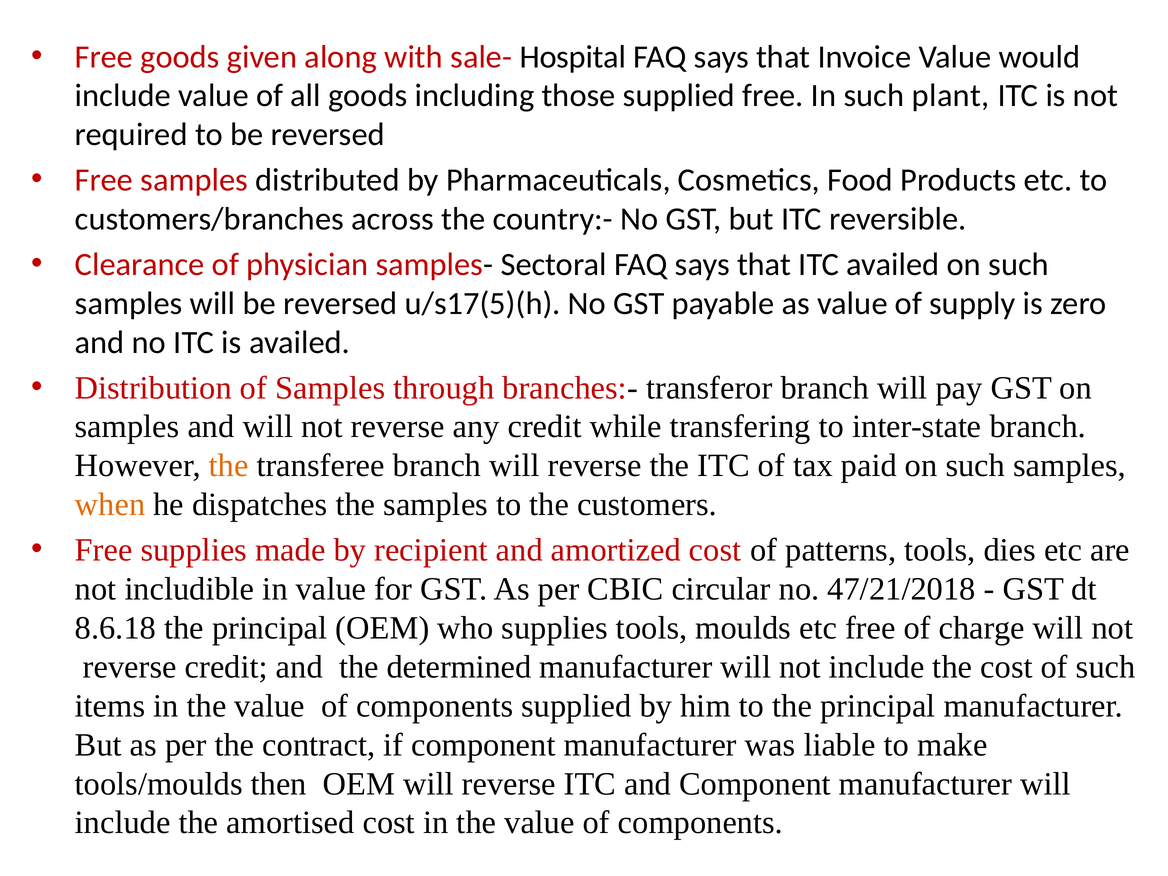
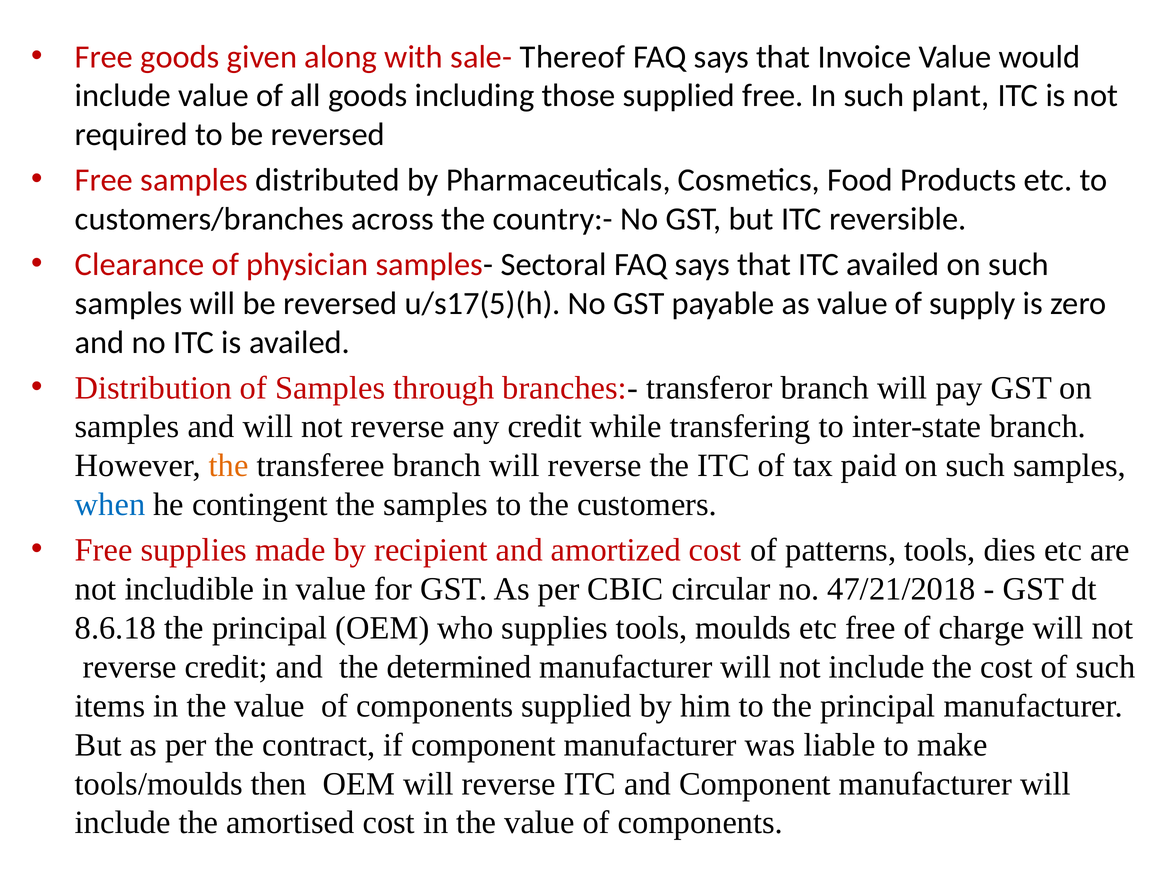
Hospital: Hospital -> Thereof
when colour: orange -> blue
dispatches: dispatches -> contingent
